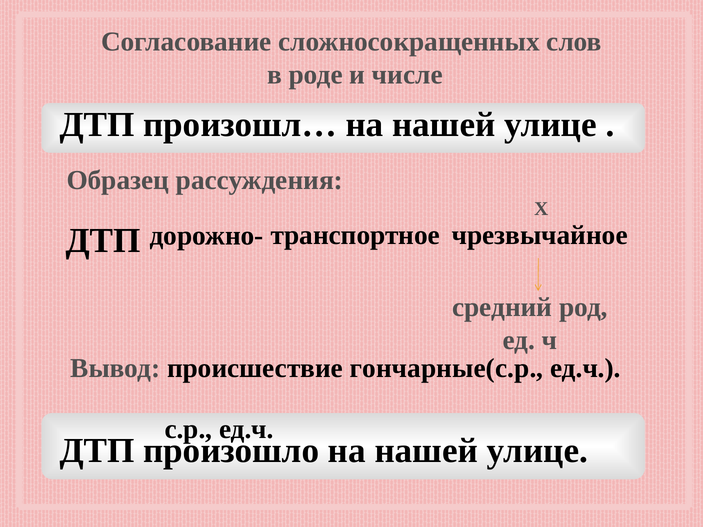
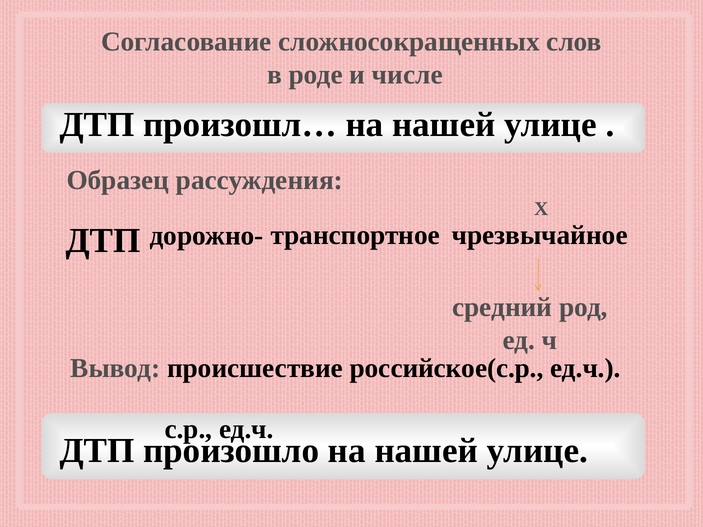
гончарные(с.р: гончарные(с.р -> российское(с.р
